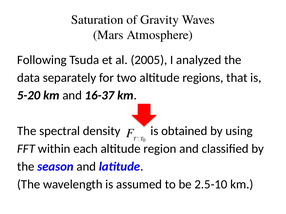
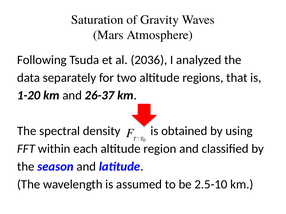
2005: 2005 -> 2036
5-20: 5-20 -> 1-20
16-37: 16-37 -> 26-37
